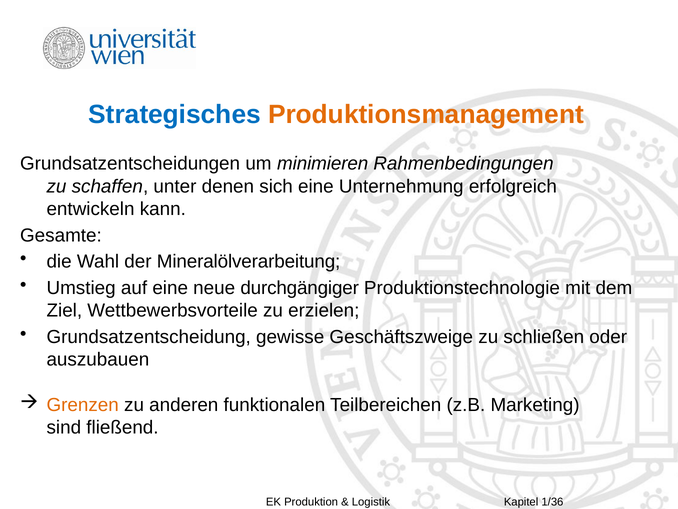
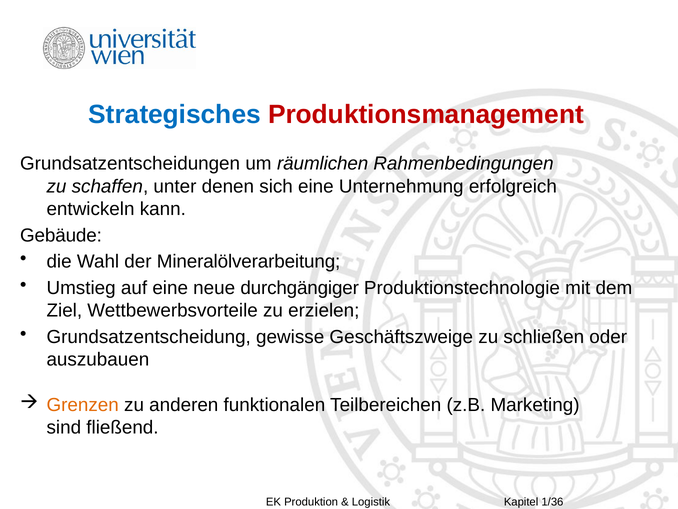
Produktionsmanagement colour: orange -> red
minimieren: minimieren -> räumlichen
Gesamte: Gesamte -> Gebäude
